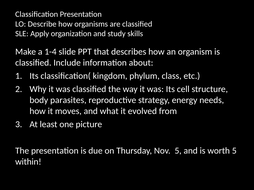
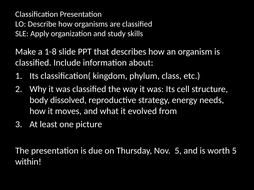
1-4: 1-4 -> 1-8
parasites: parasites -> dissolved
